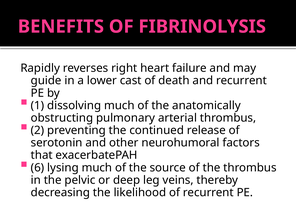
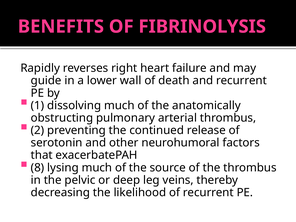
cast: cast -> wall
6: 6 -> 8
